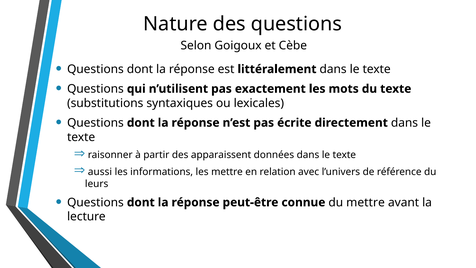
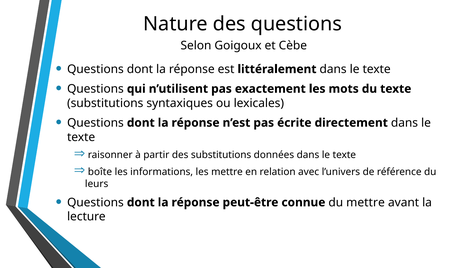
des apparaissent: apparaissent -> substitutions
aussi: aussi -> boîte
